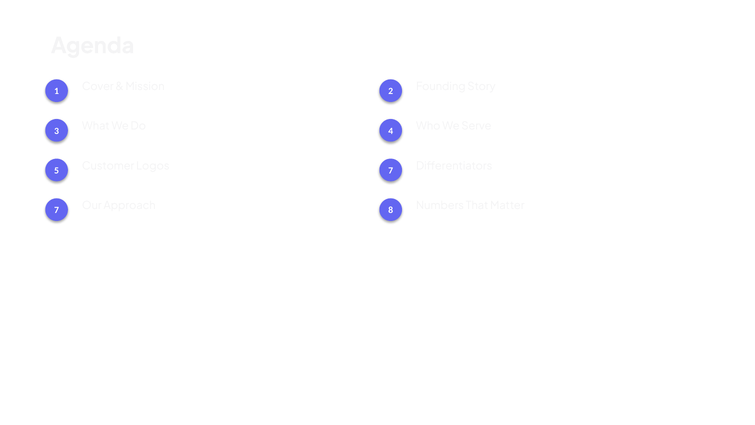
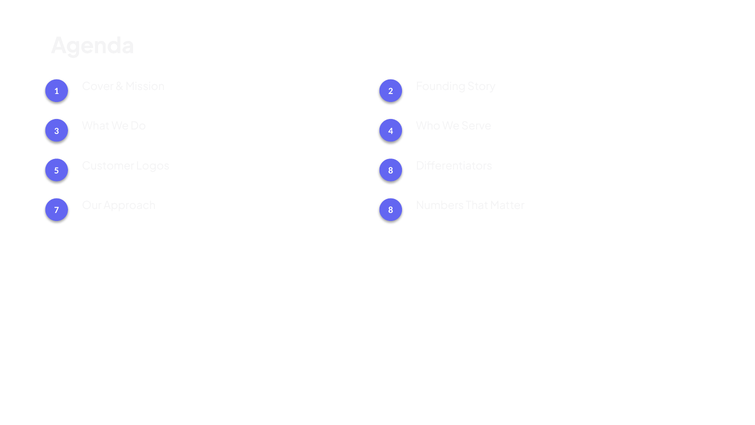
Logos 7: 7 -> 8
